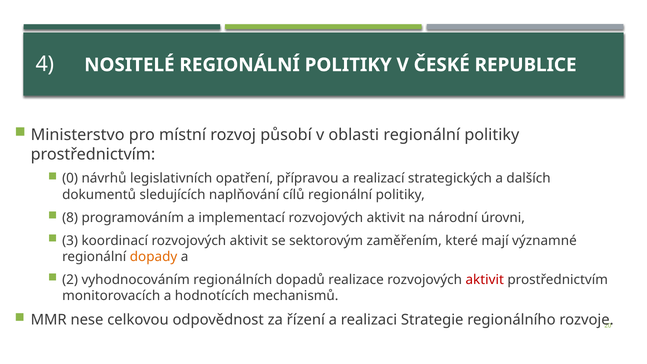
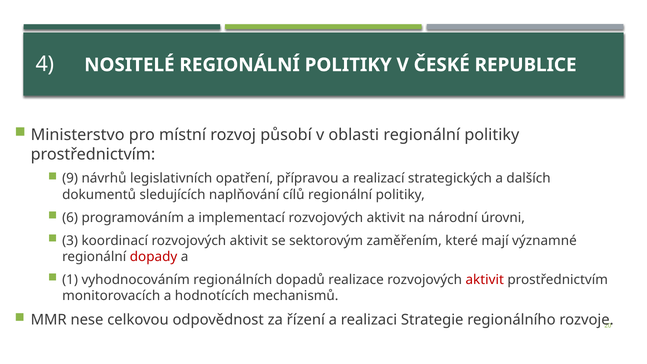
0: 0 -> 9
8: 8 -> 6
dopady colour: orange -> red
2: 2 -> 1
